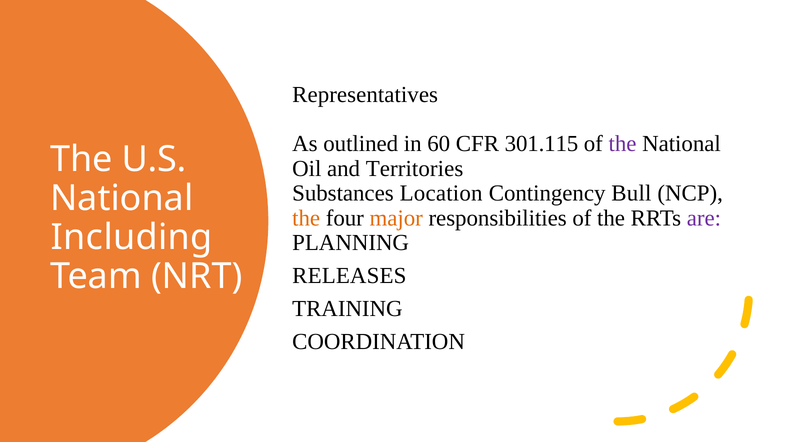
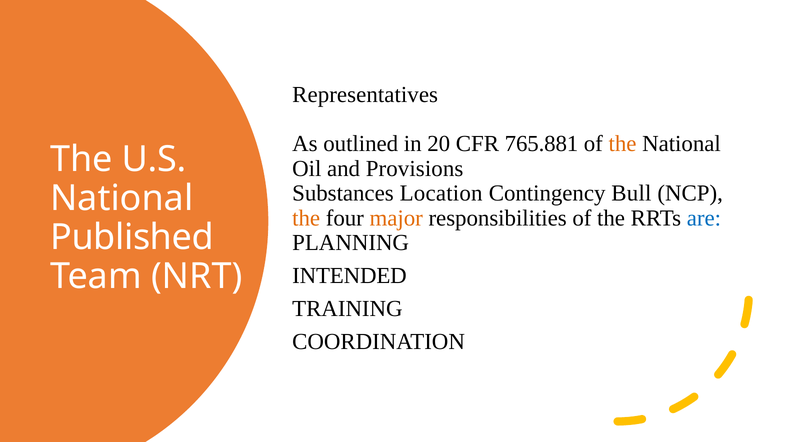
60: 60 -> 20
301.115: 301.115 -> 765.881
the at (623, 144) colour: purple -> orange
Territories: Territories -> Provisions
are colour: purple -> blue
Including: Including -> Published
RELEASES: RELEASES -> INTENDED
